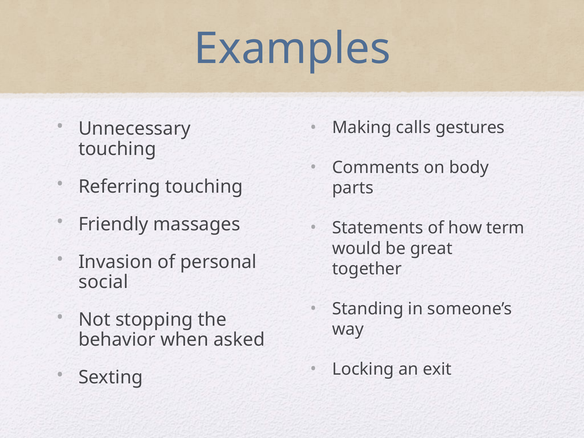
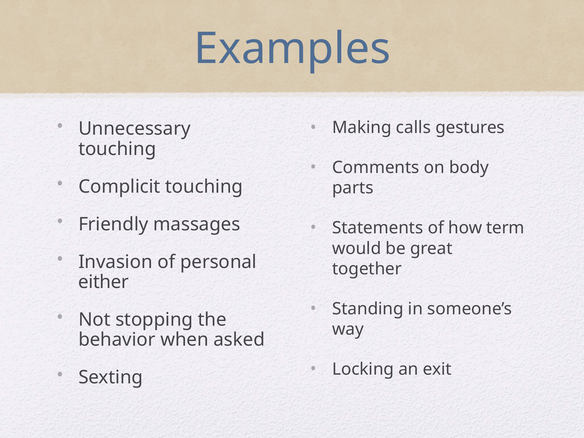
Referring: Referring -> Complicit
social: social -> either
